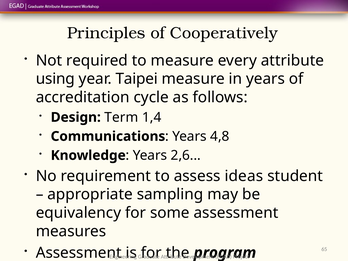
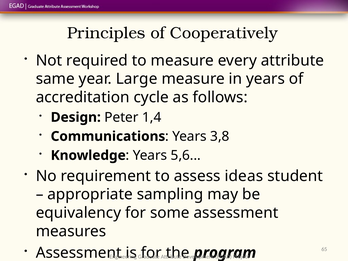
using: using -> same
Taipei: Taipei -> Large
Term: Term -> Peter
4,8: 4,8 -> 3,8
2,6: 2,6 -> 5,6
